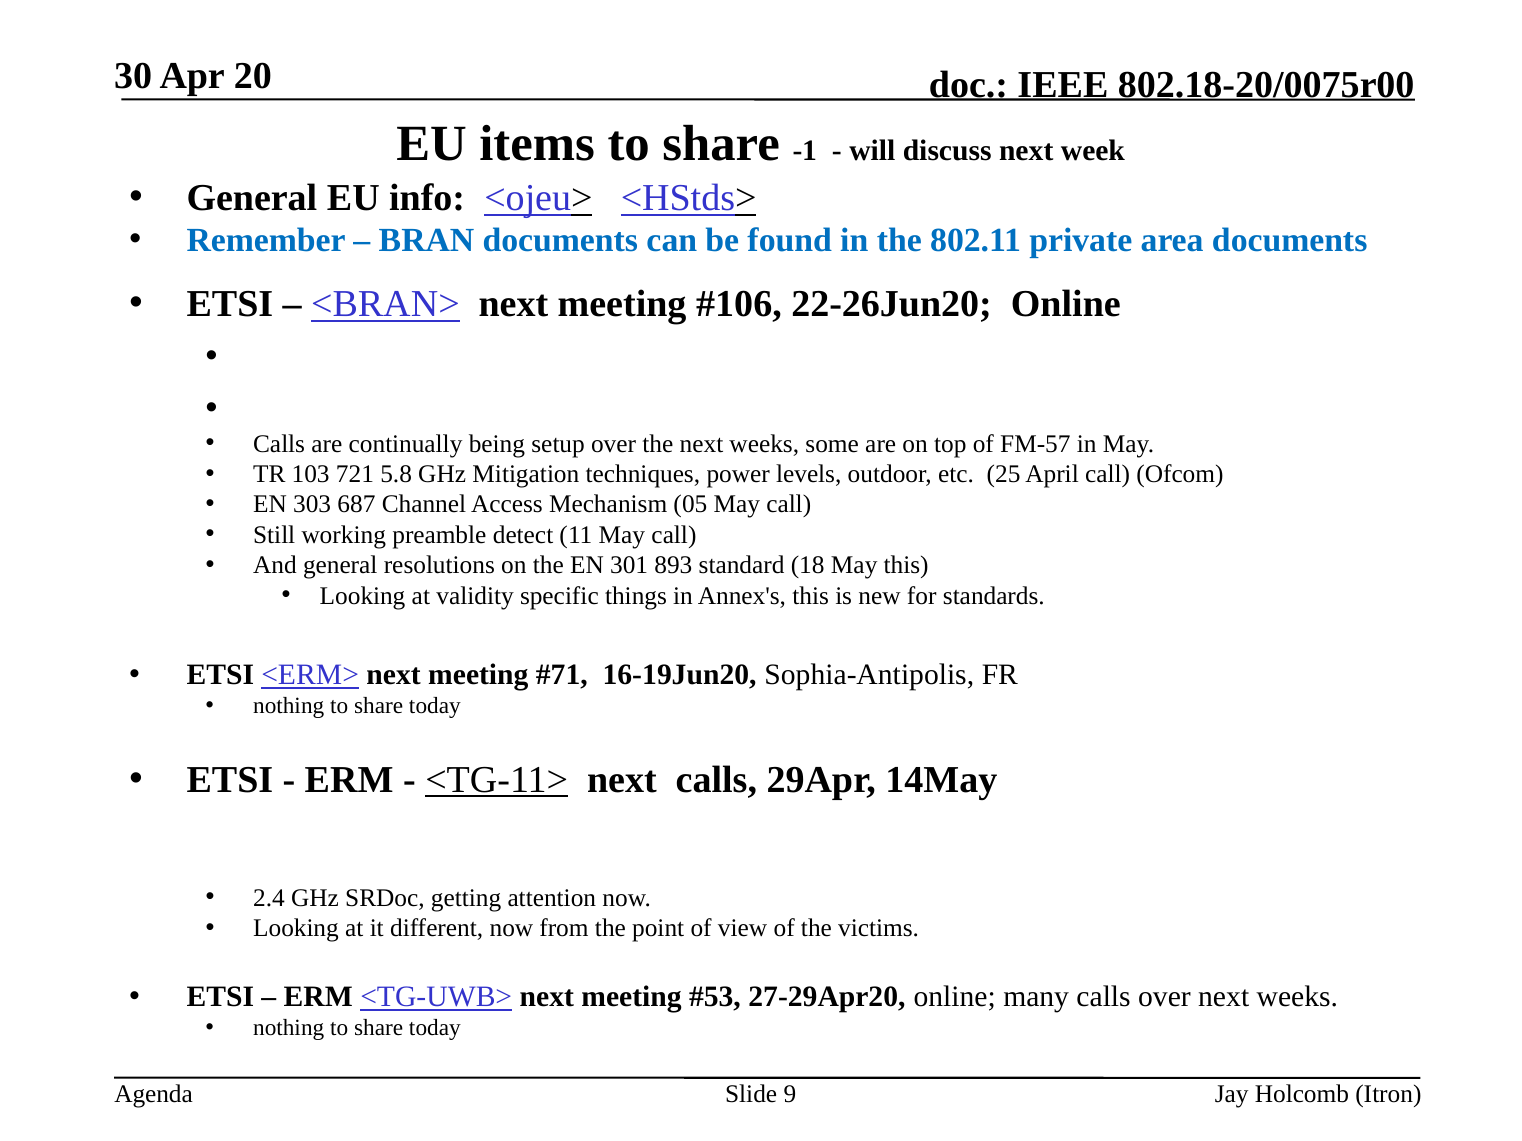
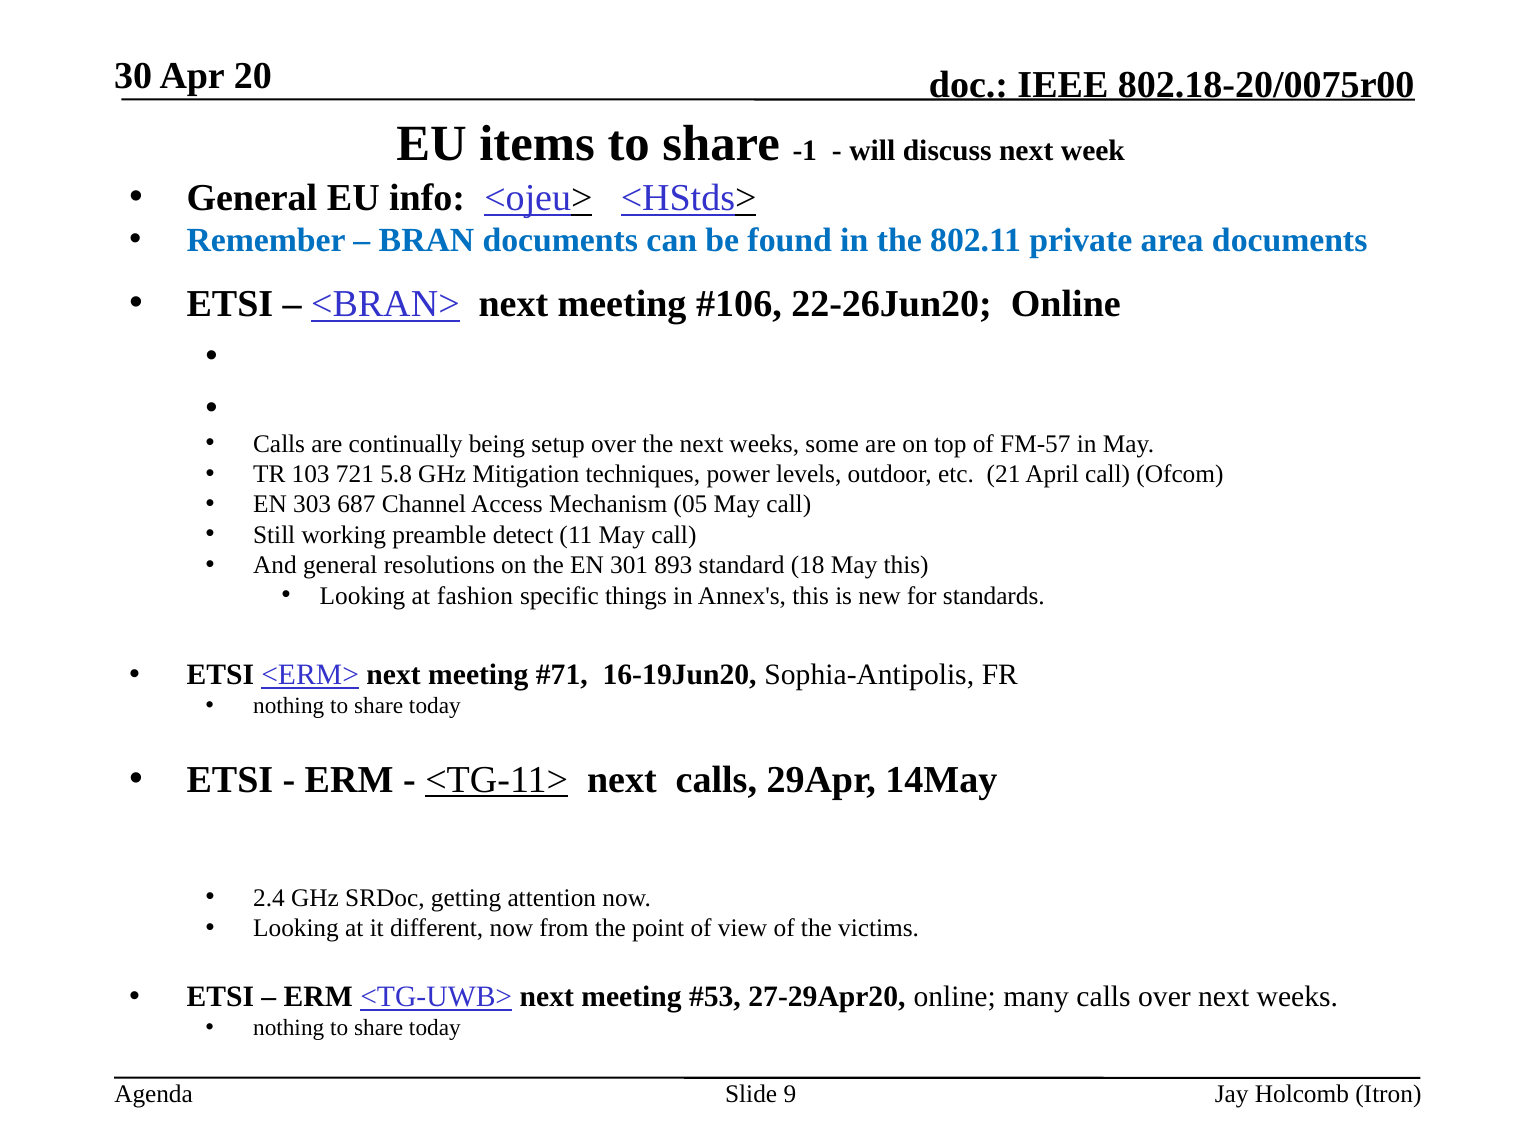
25: 25 -> 21
validity: validity -> fashion
